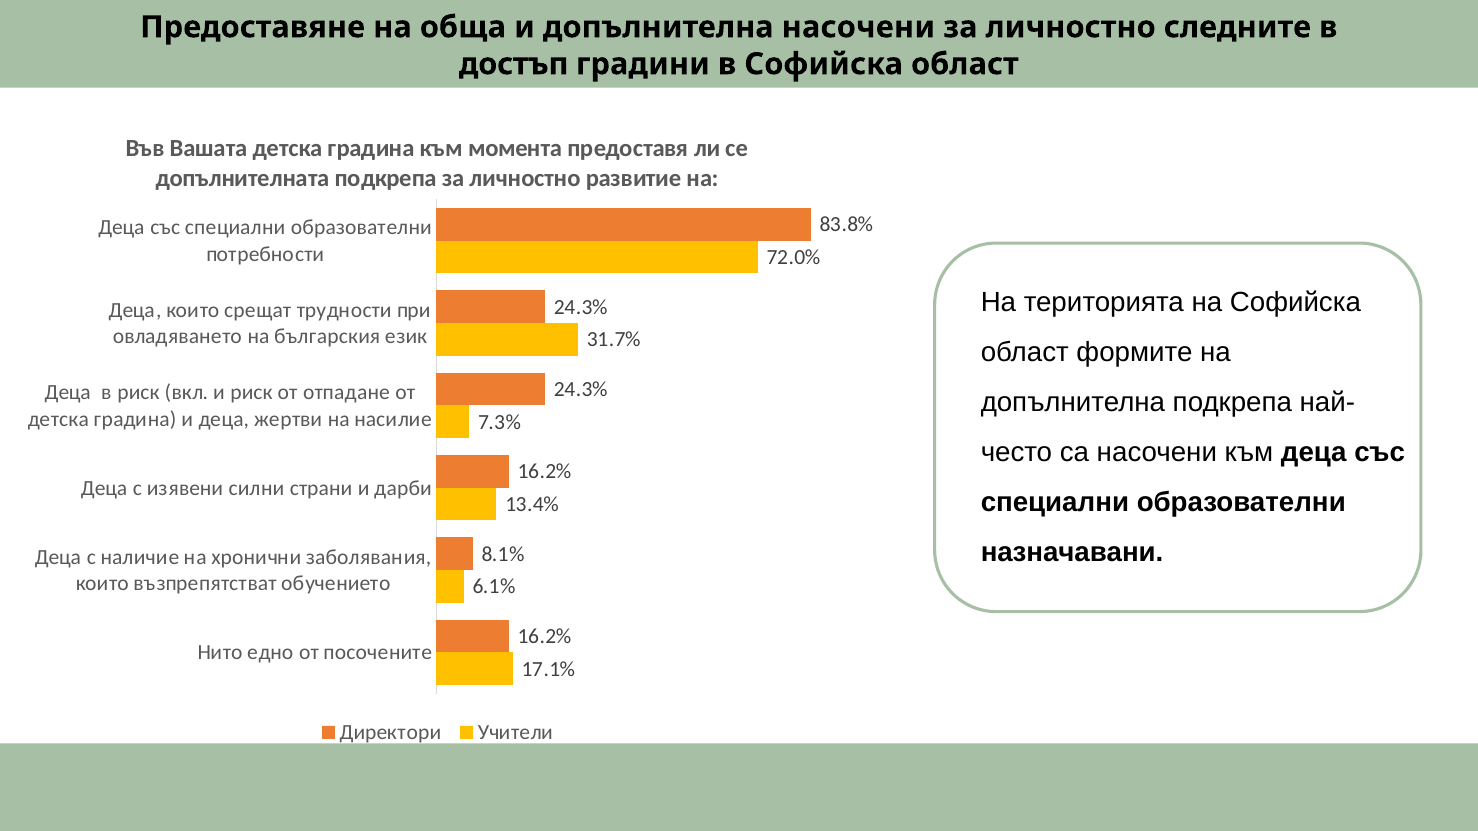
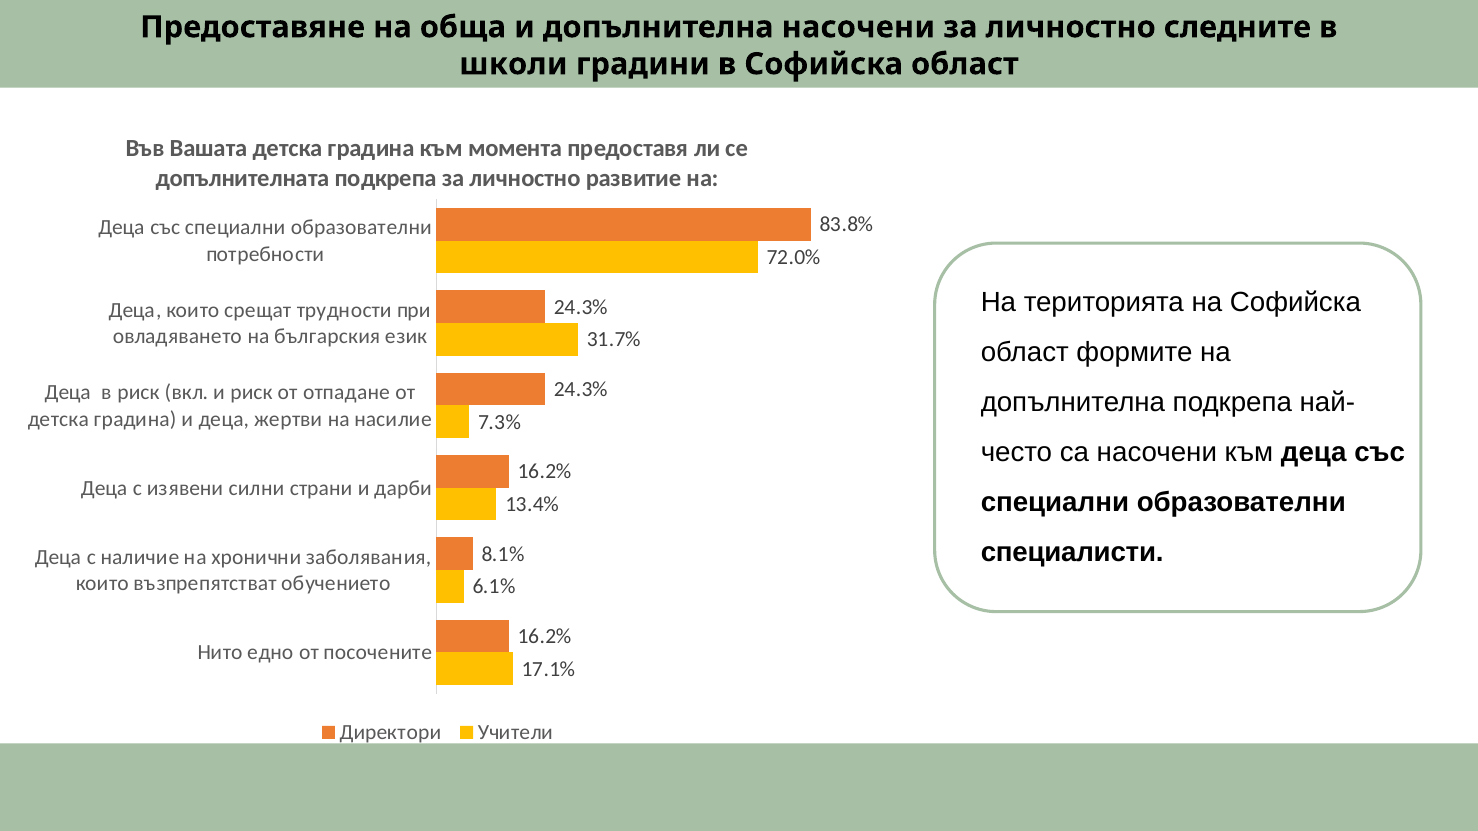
достъп: достъп -> школи
назначавани: назначавани -> специалисти
